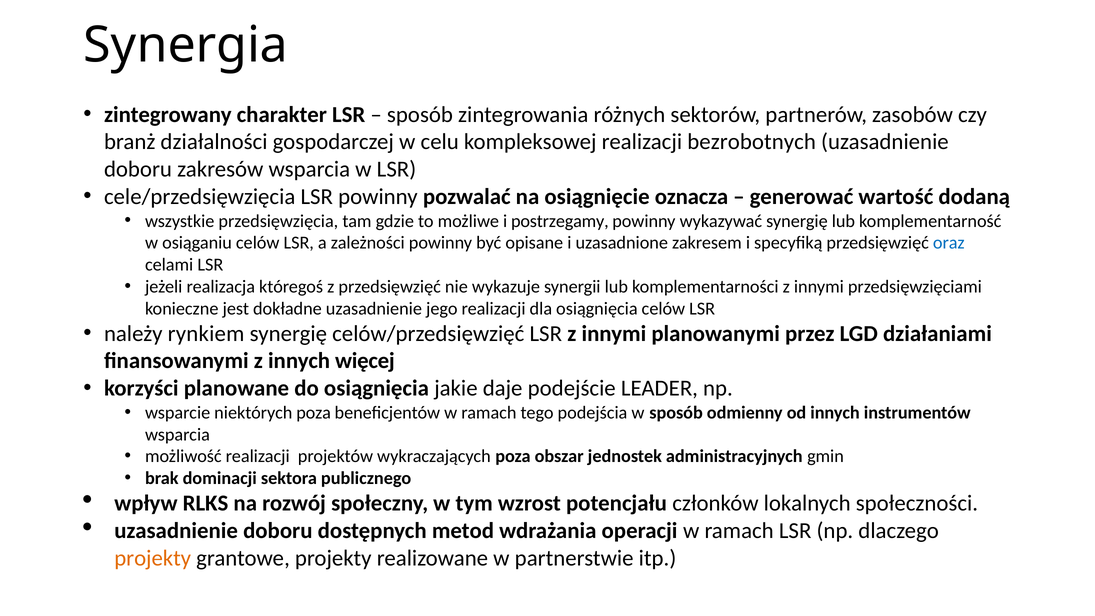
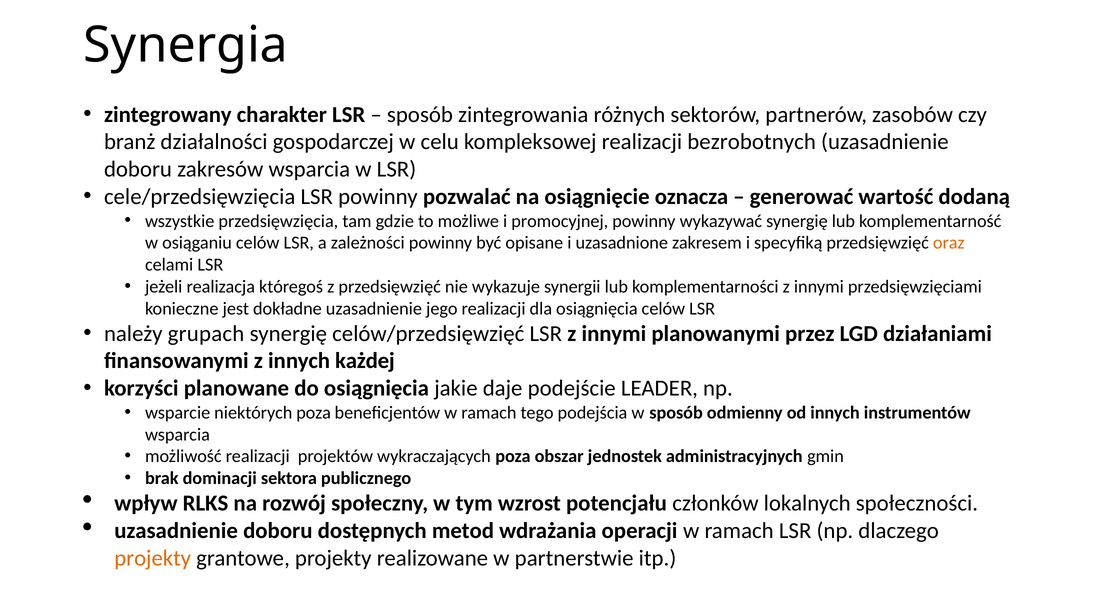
postrzegamy: postrzegamy -> promocyjnej
oraz colour: blue -> orange
rynkiem: rynkiem -> grupach
więcej: więcej -> każdej
